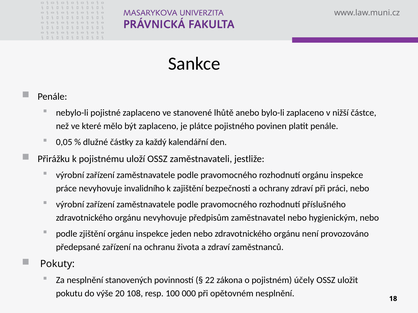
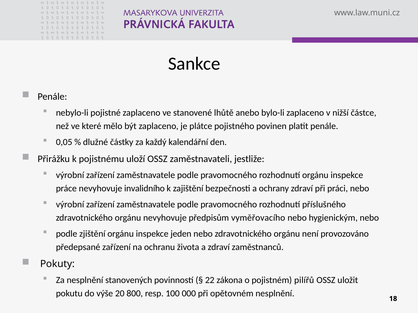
zaměstnavatel: zaměstnavatel -> vyměřovacího
účely: účely -> pilířů
108: 108 -> 800
